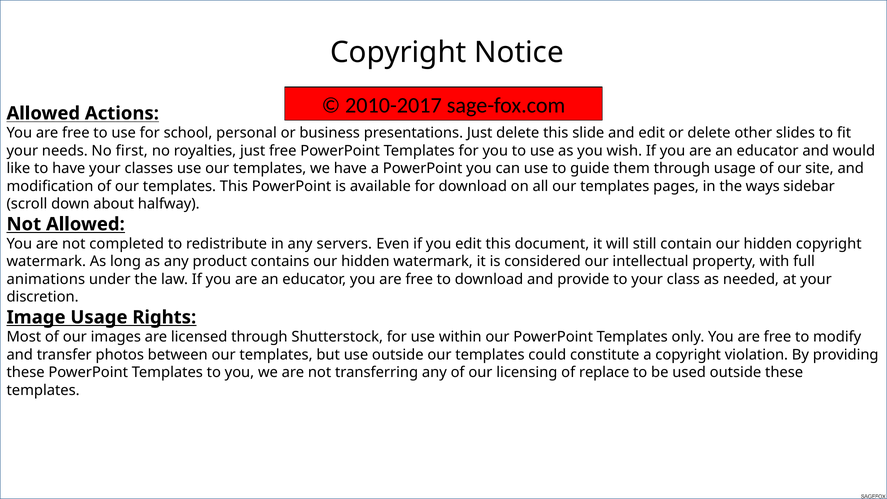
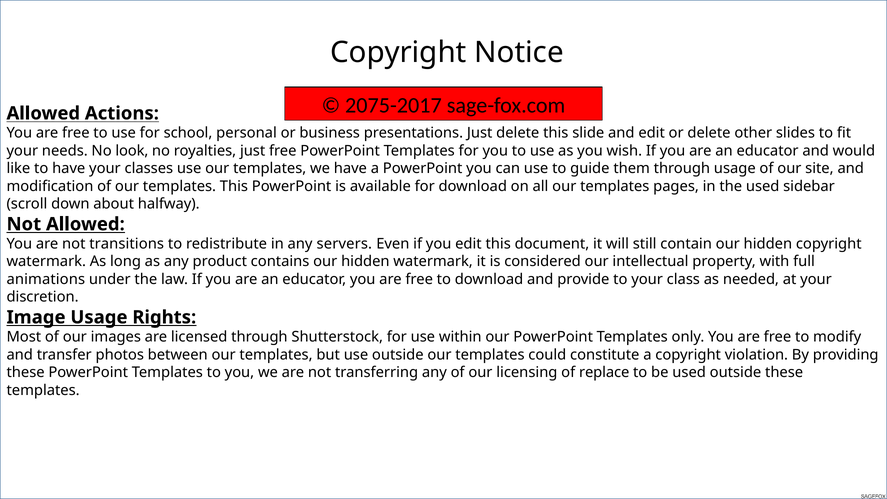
2010-2017: 2010-2017 -> 2075-2017
first: first -> look
the ways: ways -> used
completed: completed -> transitions
